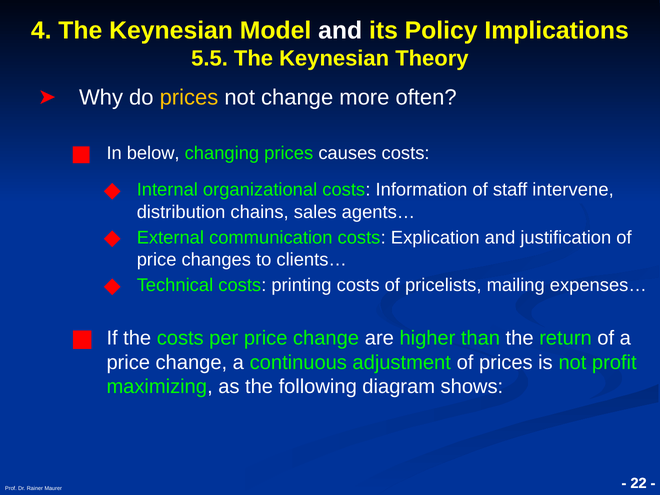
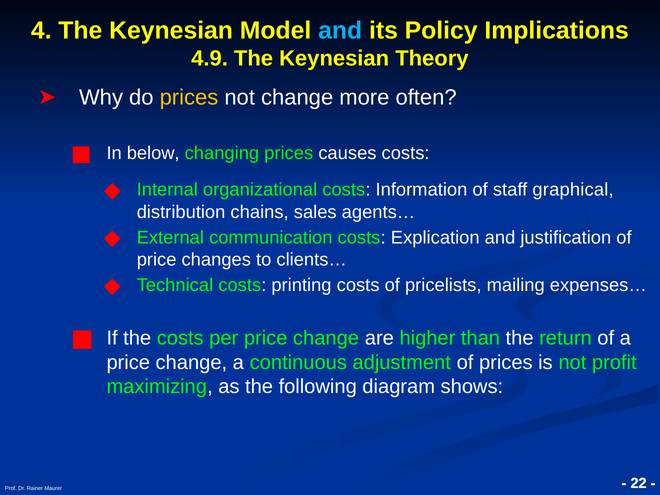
and at (340, 30) colour: white -> light blue
5.5: 5.5 -> 4.9
intervene: intervene -> graphical
